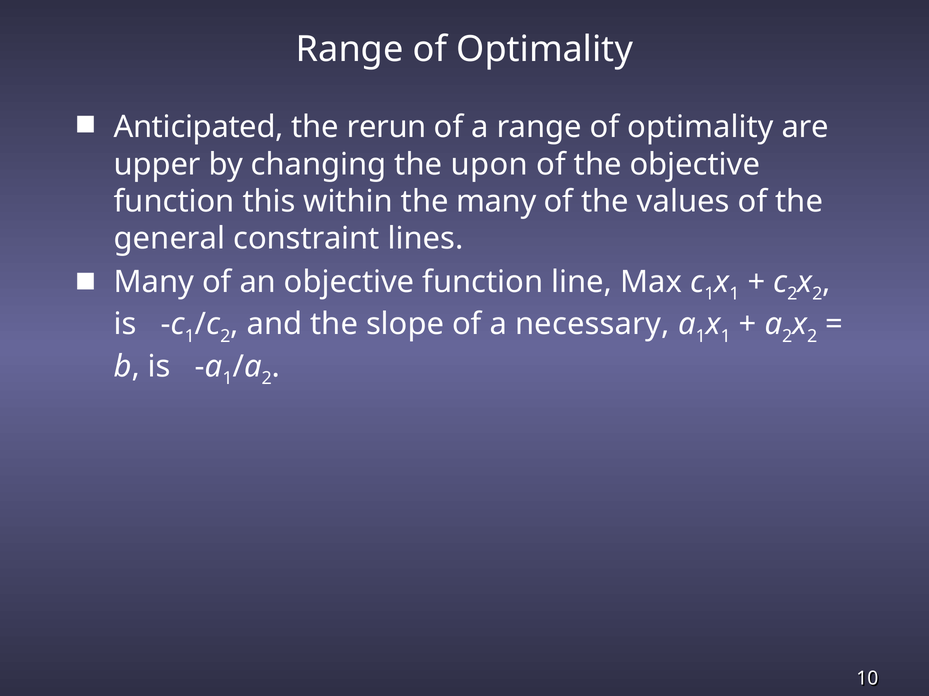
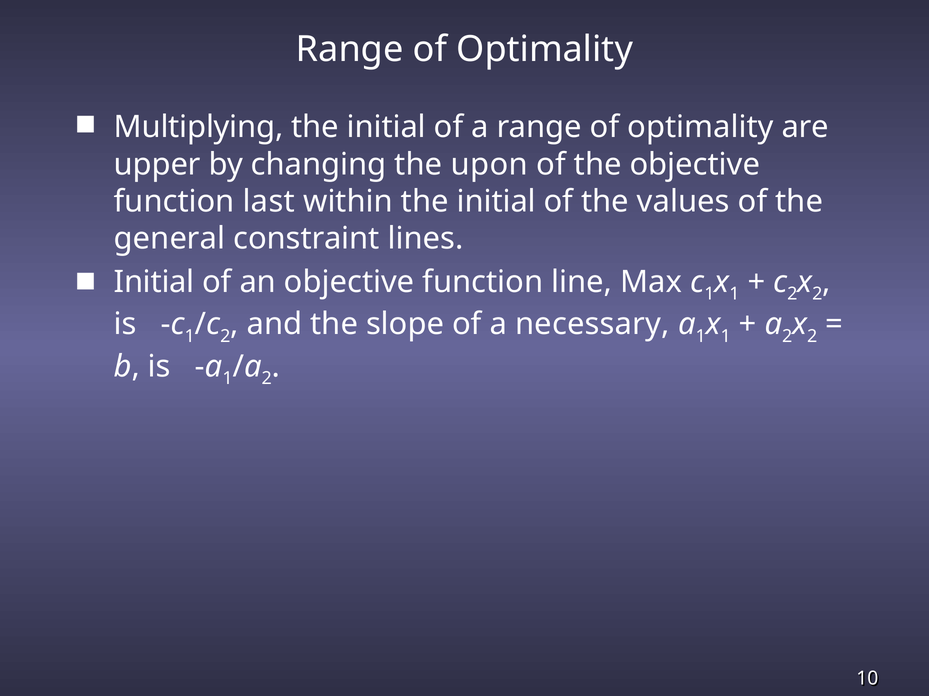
Anticipated: Anticipated -> Multiplying
rerun at (387, 127): rerun -> initial
this: this -> last
within the many: many -> initial
Many at (154, 282): Many -> Initial
